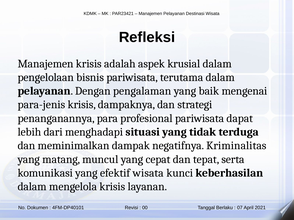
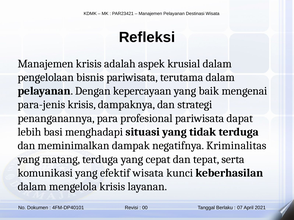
pengalaman: pengalaman -> kepercayaan
dari: dari -> basi
matang muncul: muncul -> terduga
